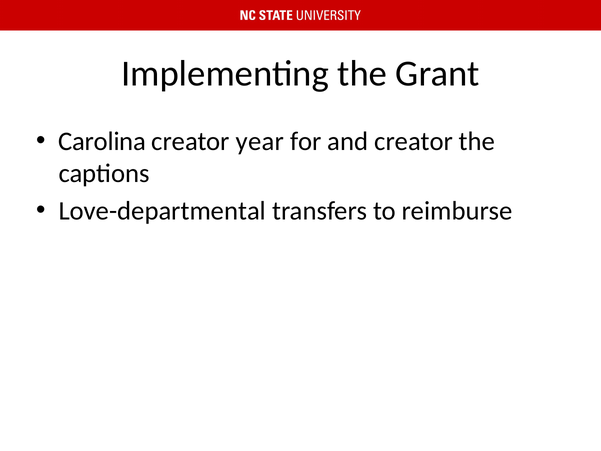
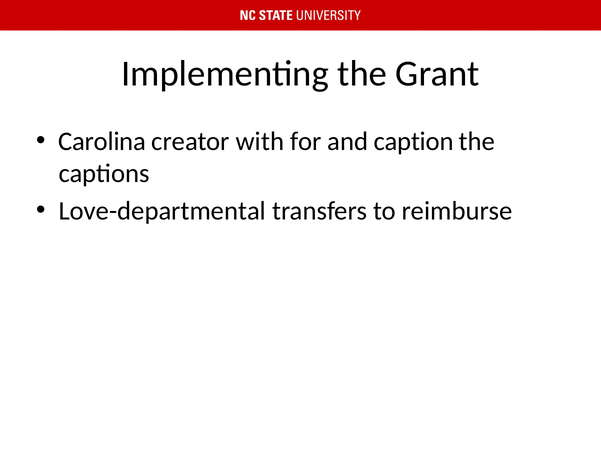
year: year -> with
and creator: creator -> caption
